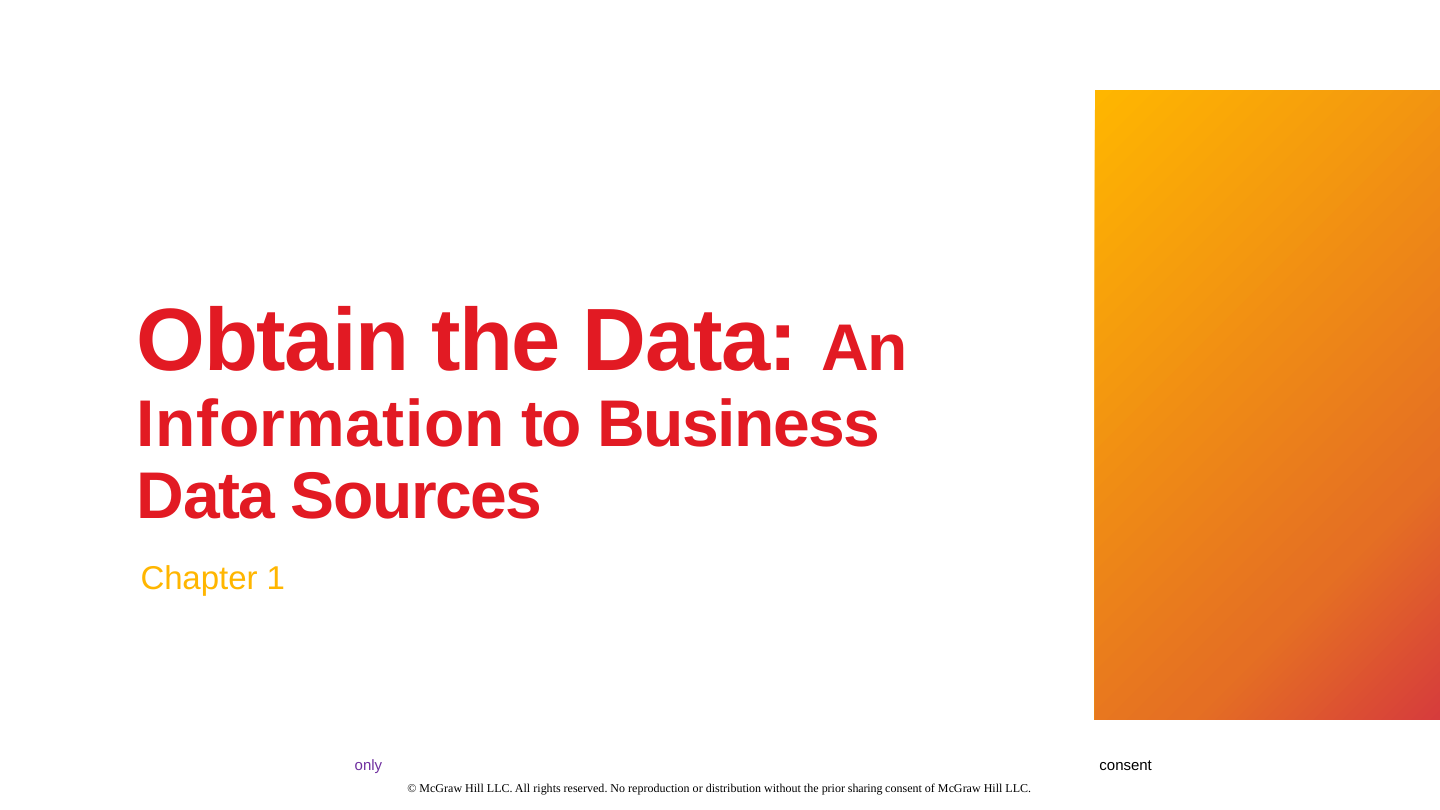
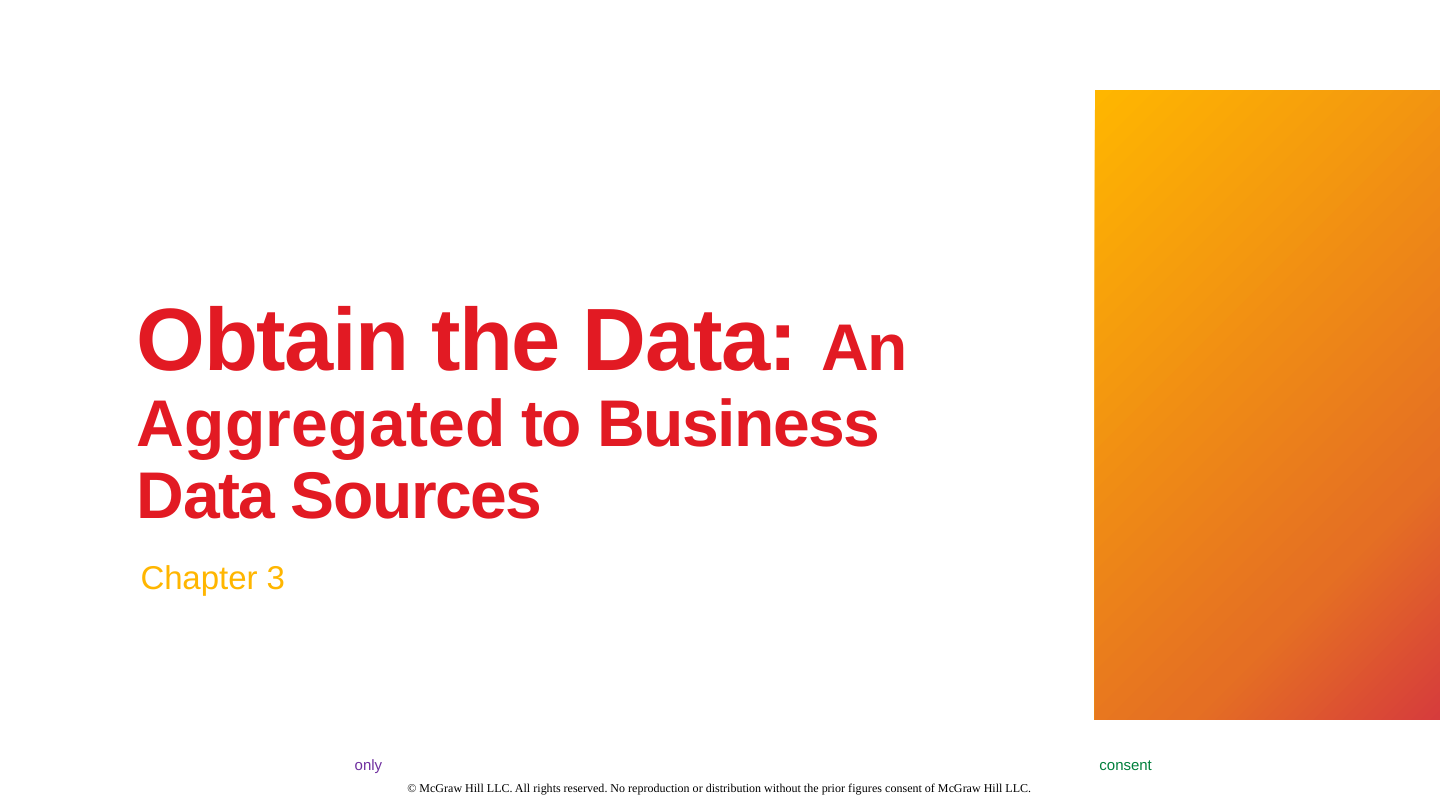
Information: Information -> Aggregated
1: 1 -> 3
consent at (1126, 765) colour: black -> green
sharing: sharing -> figures
